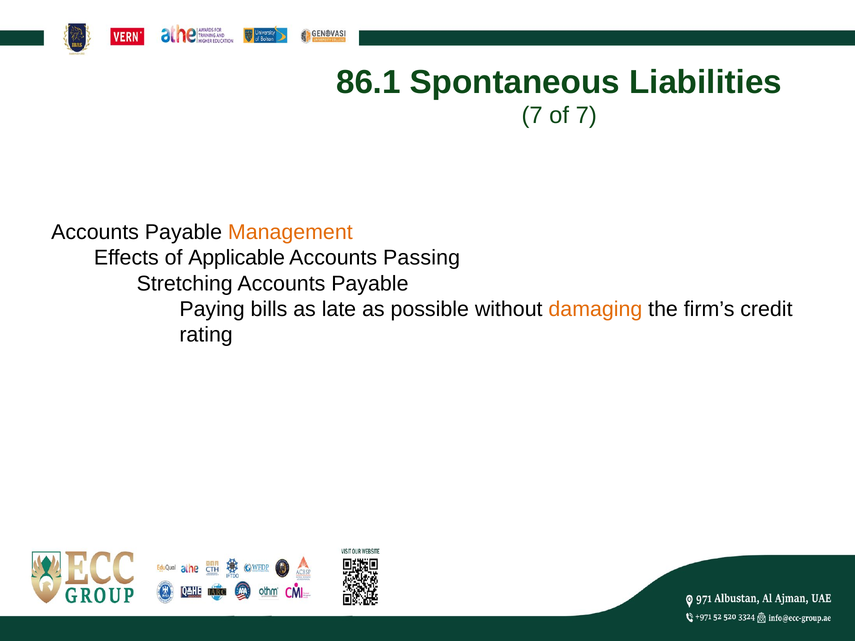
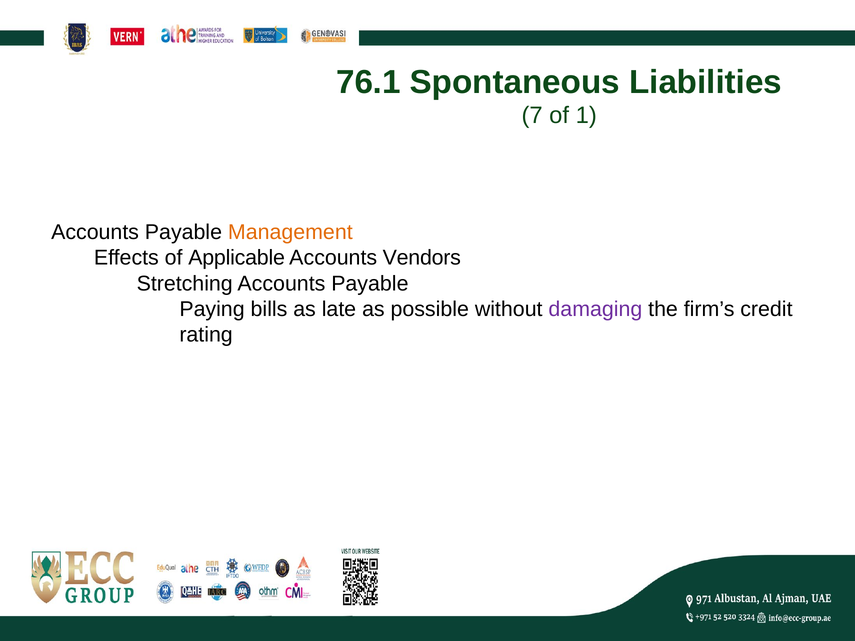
86.1: 86.1 -> 76.1
of 7: 7 -> 1
Passing: Passing -> Vendors
damaging colour: orange -> purple
